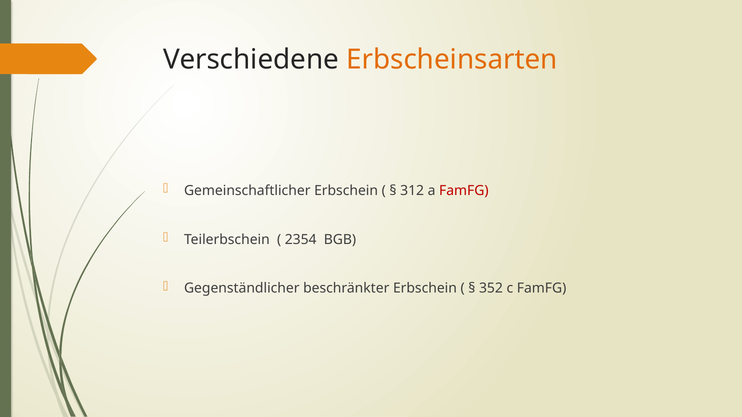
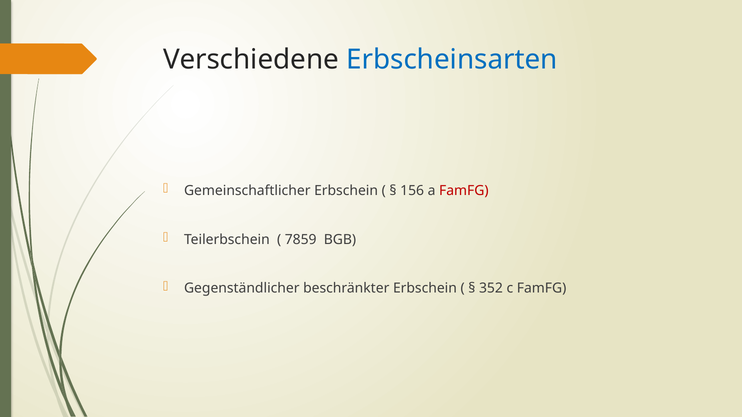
Erbscheinsarten colour: orange -> blue
312: 312 -> 156
2354: 2354 -> 7859
